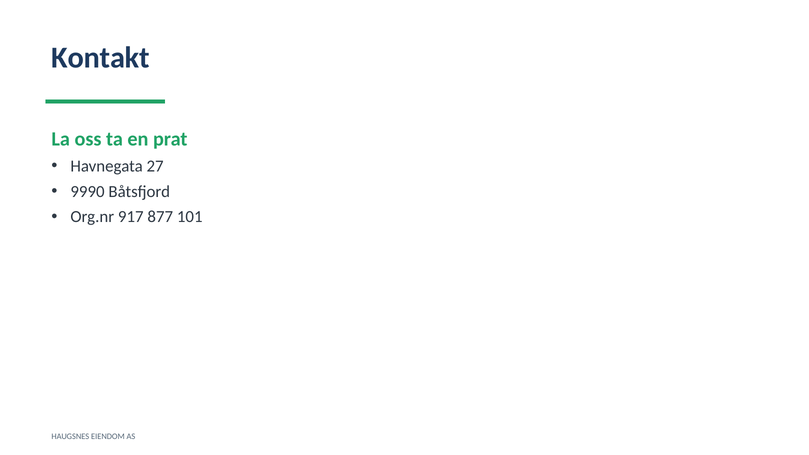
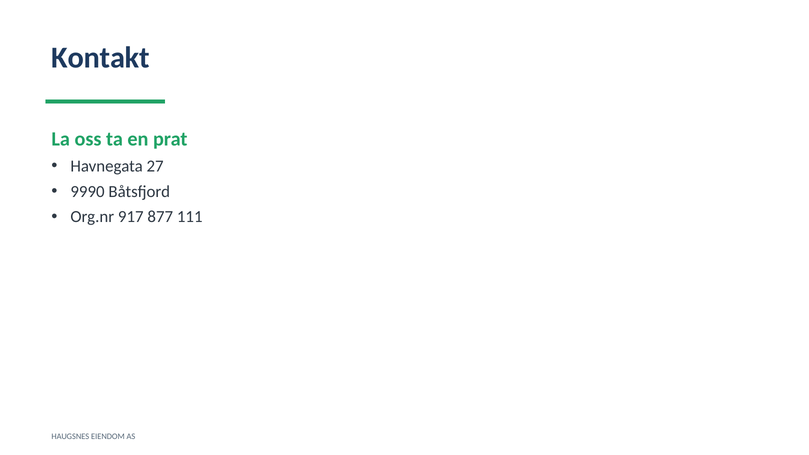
101: 101 -> 111
